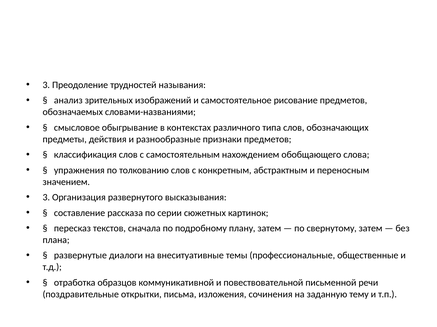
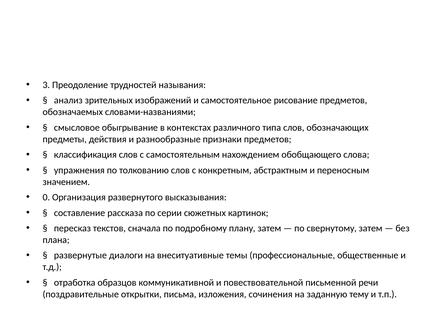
3 at (46, 198): 3 -> 0
